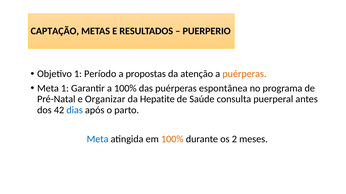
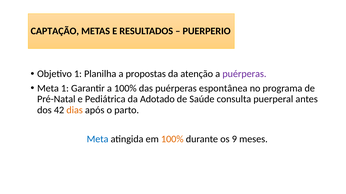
Período: Período -> Planilha
puérperas at (244, 74) colour: orange -> purple
Organizar: Organizar -> Pediátrica
Hepatite: Hepatite -> Adotado
dias colour: blue -> orange
2: 2 -> 9
